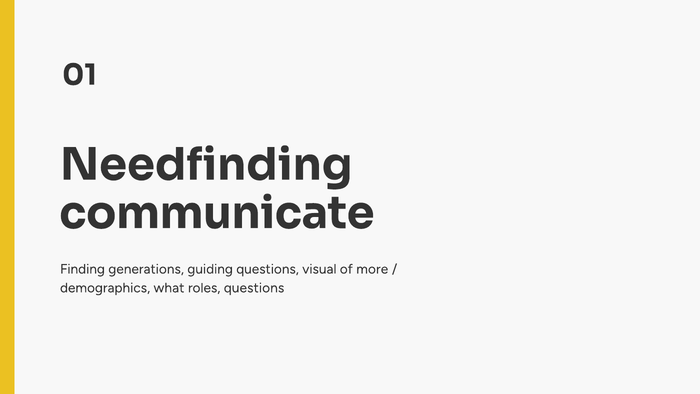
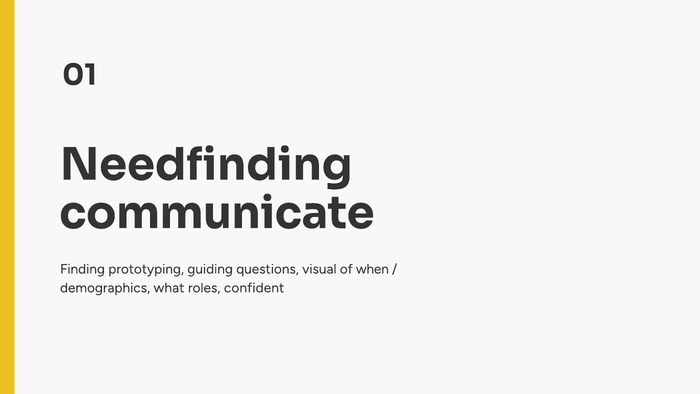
generations: generations -> prototyping
more: more -> when
roles questions: questions -> confident
